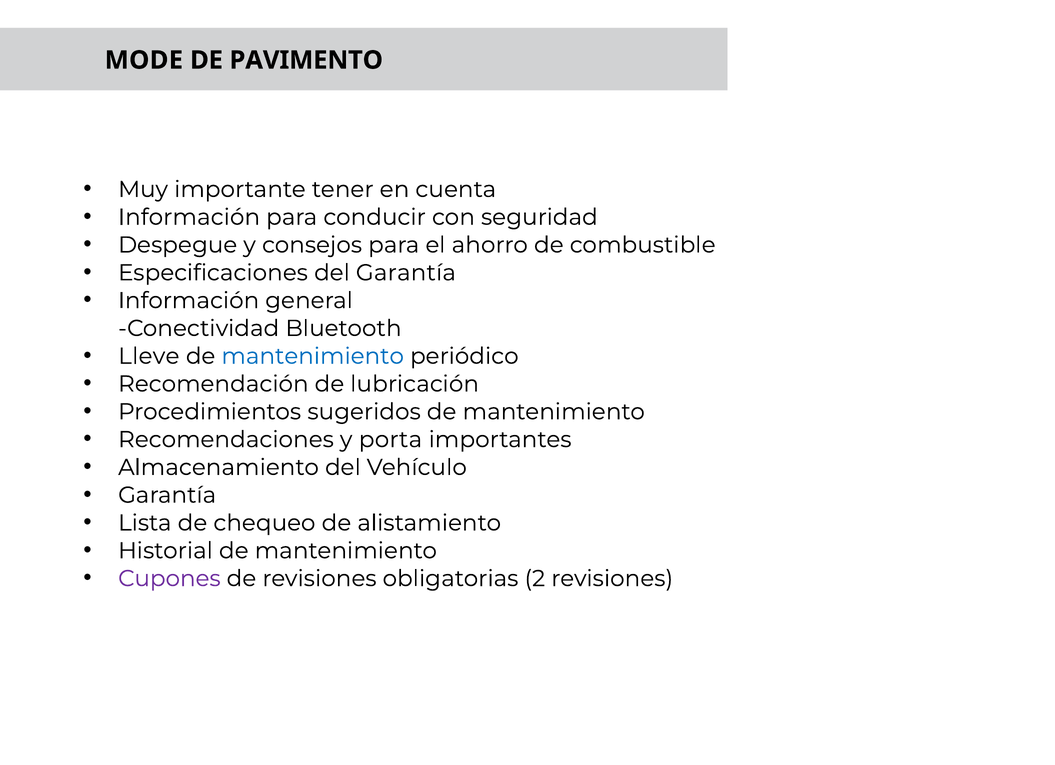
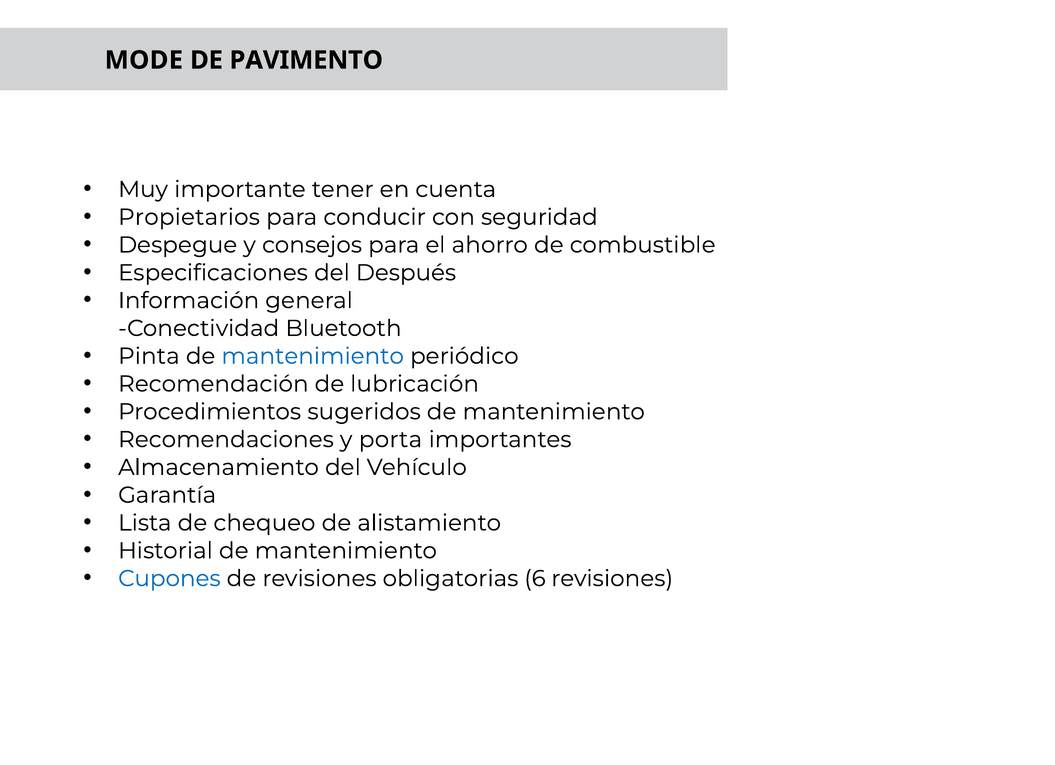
Información at (189, 217): Información -> Propietarios
del Garantía: Garantía -> Después
Lleve: Lleve -> Pinta
Cupones colour: purple -> blue
2: 2 -> 6
